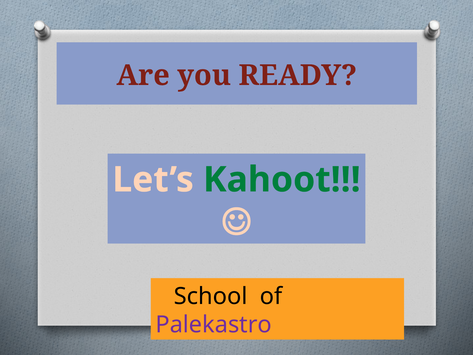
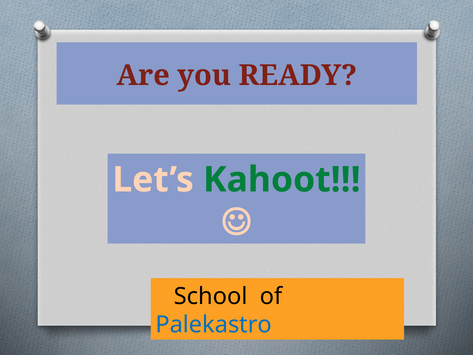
Palekastro colour: purple -> blue
